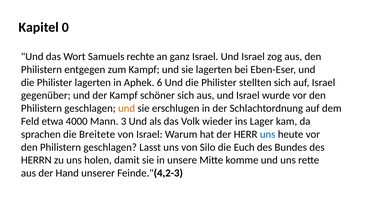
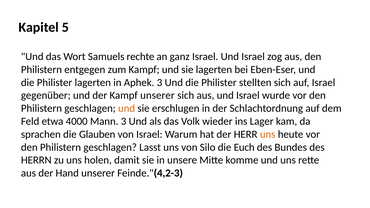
0: 0 -> 5
Aphek 6: 6 -> 3
Kampf schöner: schöner -> unserer
Breitete: Breitete -> Glauben
uns at (268, 134) colour: blue -> orange
